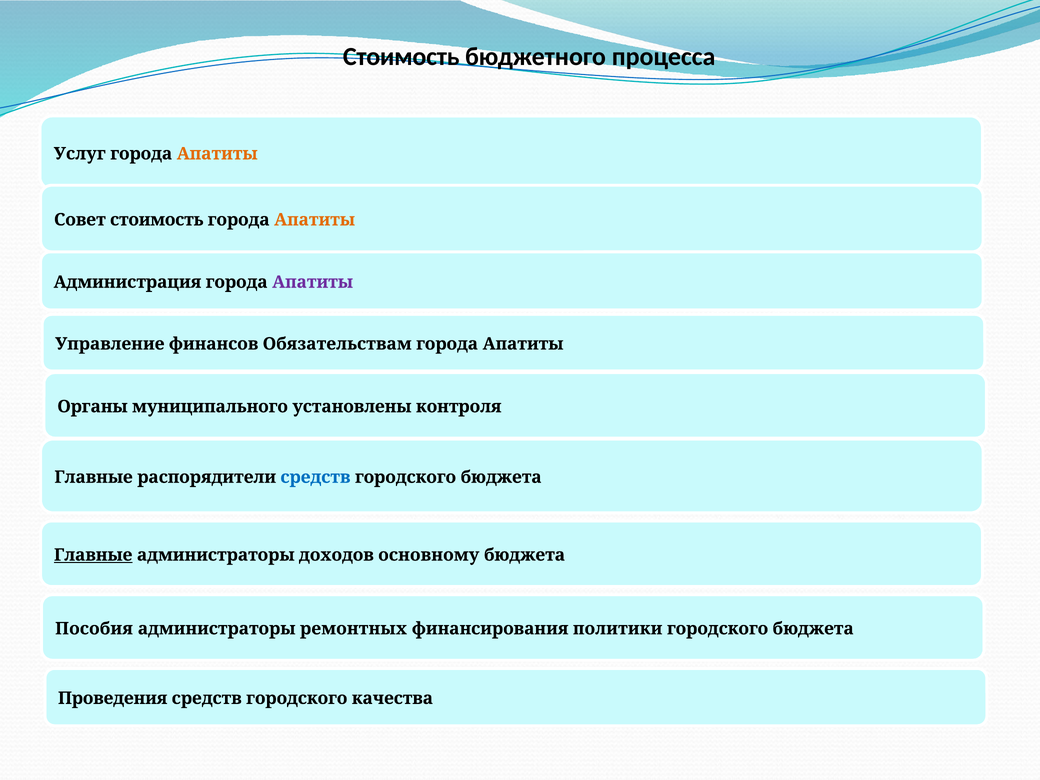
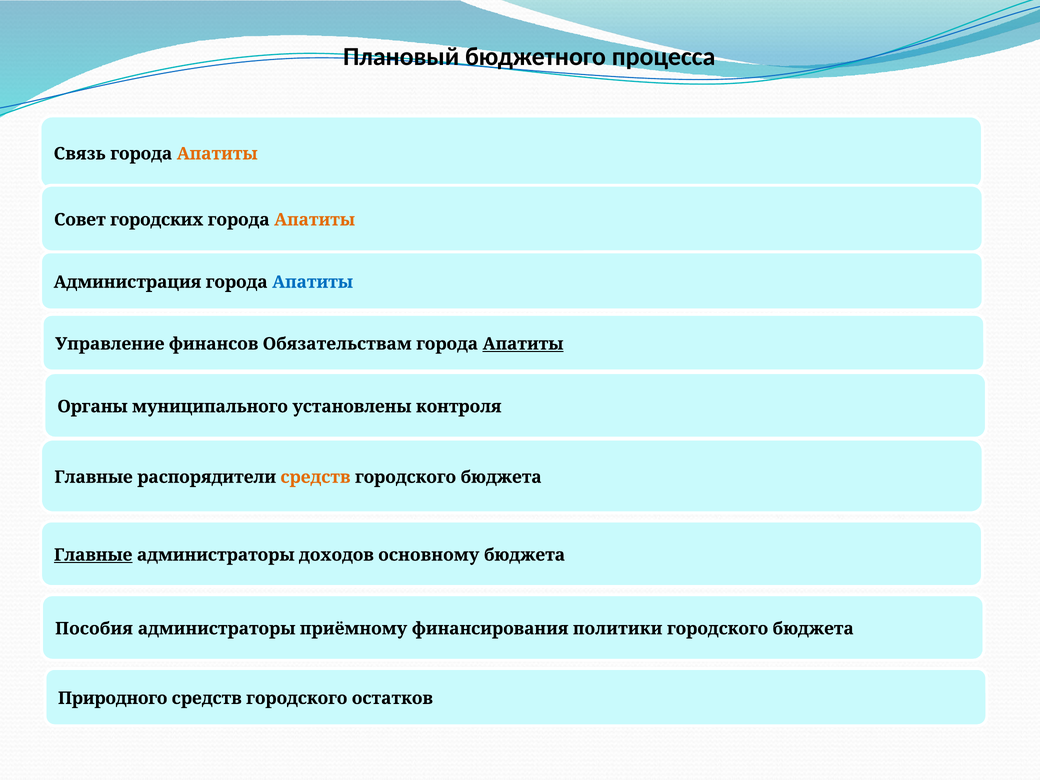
Стоимость at (401, 57): Стоимость -> Плановый
Услуг: Услуг -> Связь
Совет стоимость: стоимость -> городских
Апатиты at (313, 282) colour: purple -> blue
Апатиты at (523, 344) underline: none -> present
средств at (315, 477) colour: blue -> orange
ремонтных: ремонтных -> приёмному
Проведения: Проведения -> Природного
качества: качества -> остатков
